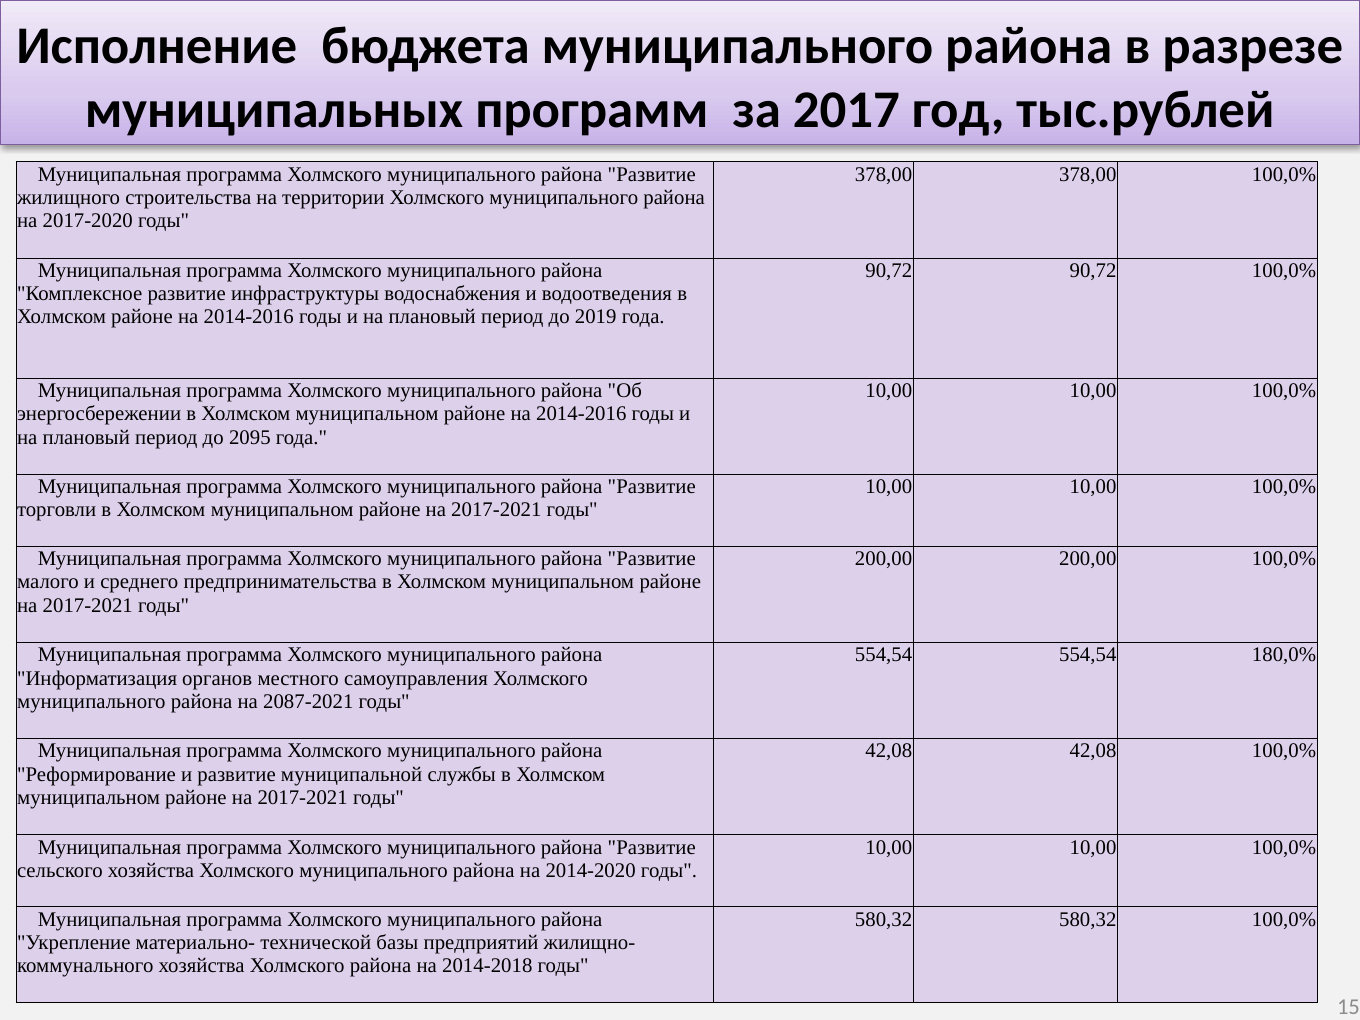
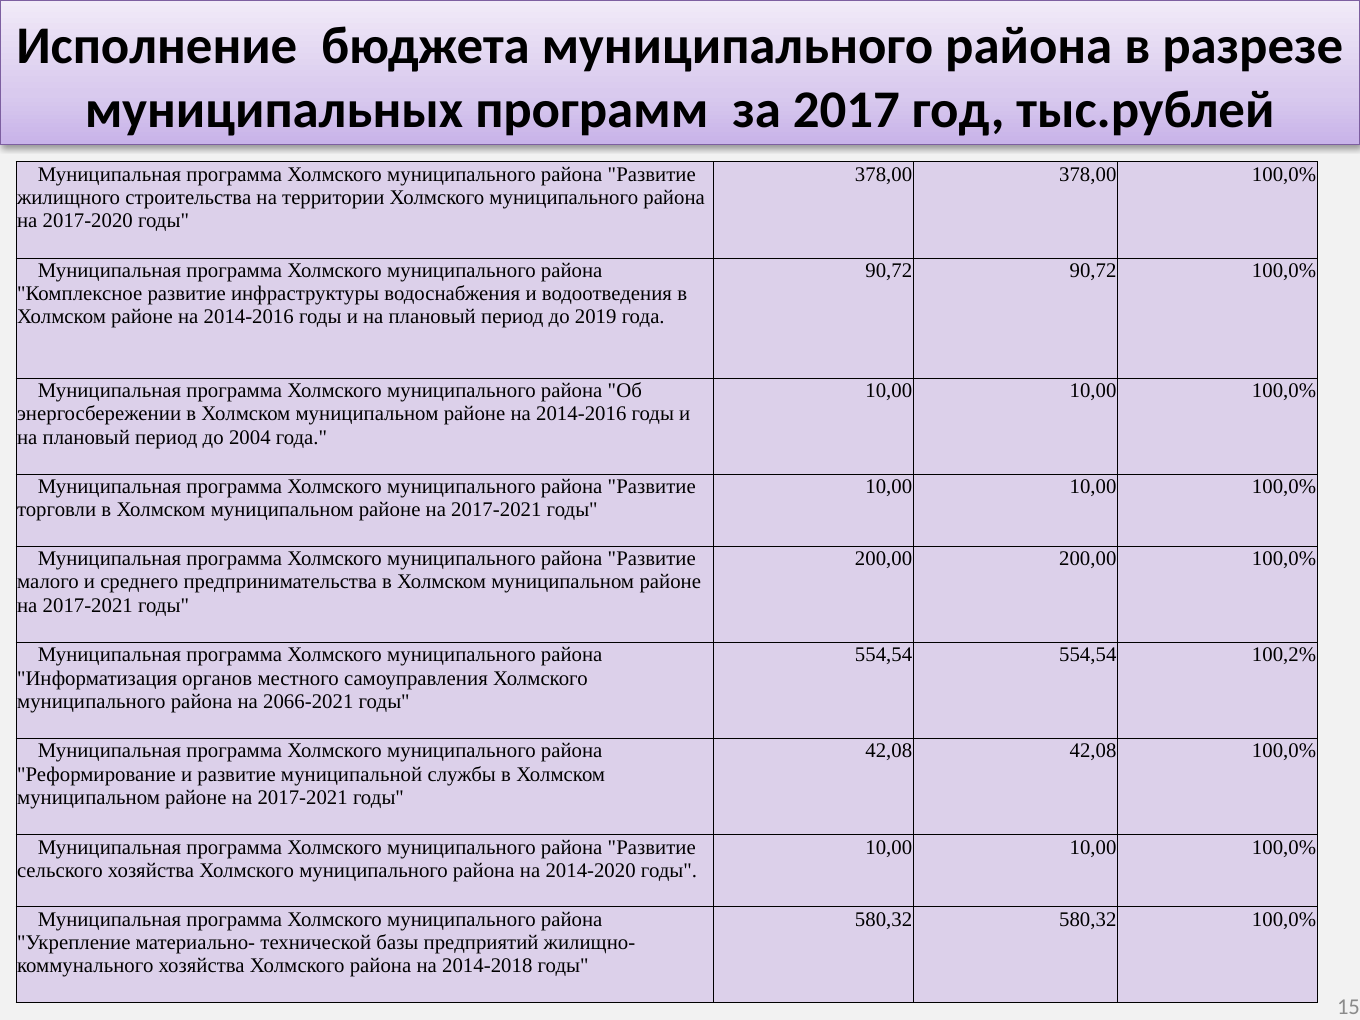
2095: 2095 -> 2004
180,0%: 180,0% -> 100,2%
2087-2021: 2087-2021 -> 2066-2021
